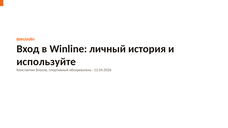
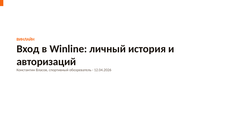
используйте: используйте -> авторизаций
